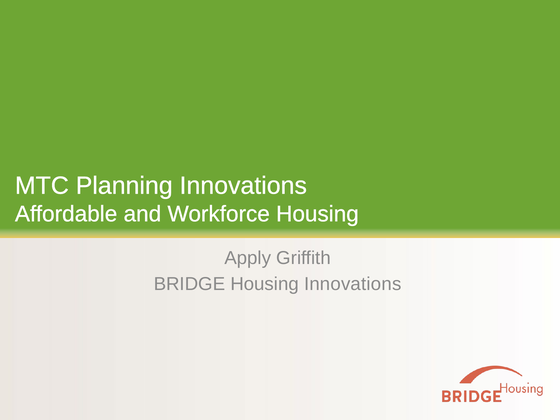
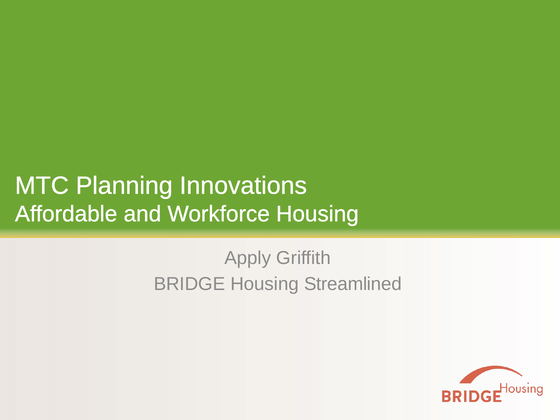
Housing Innovations: Innovations -> Streamlined
